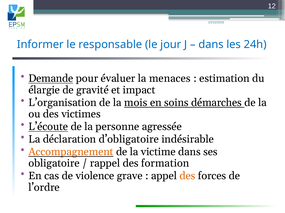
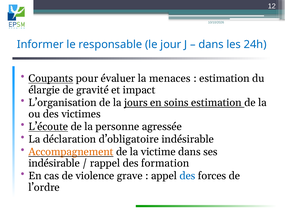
Demande: Demande -> Coupants
mois: mois -> jours
soins démarches: démarches -> estimation
obligatoire at (54, 164): obligatoire -> indésirable
des at (187, 176) colour: orange -> blue
